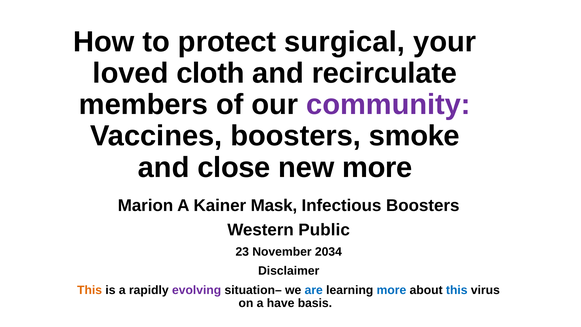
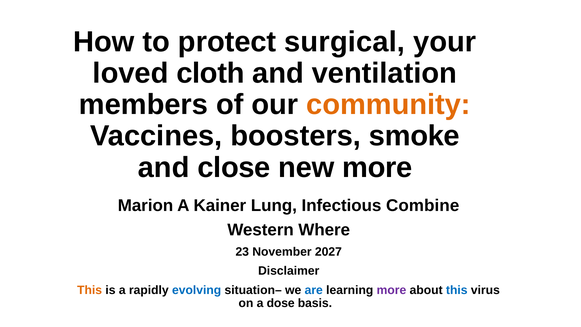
recirculate: recirculate -> ventilation
community colour: purple -> orange
Mask: Mask -> Lung
Infectious Boosters: Boosters -> Combine
Public: Public -> Where
2034: 2034 -> 2027
evolving colour: purple -> blue
more at (391, 290) colour: blue -> purple
have: have -> dose
